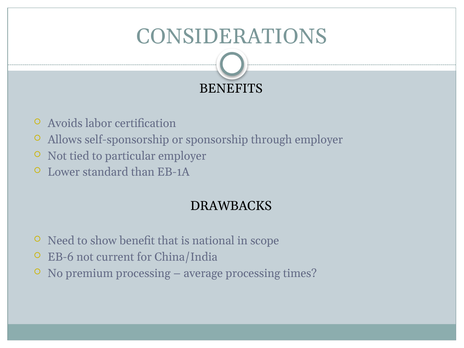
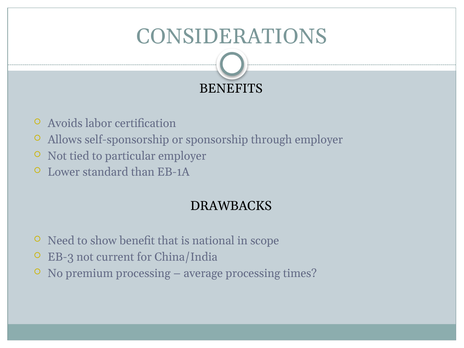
EB-6: EB-6 -> EB-3
